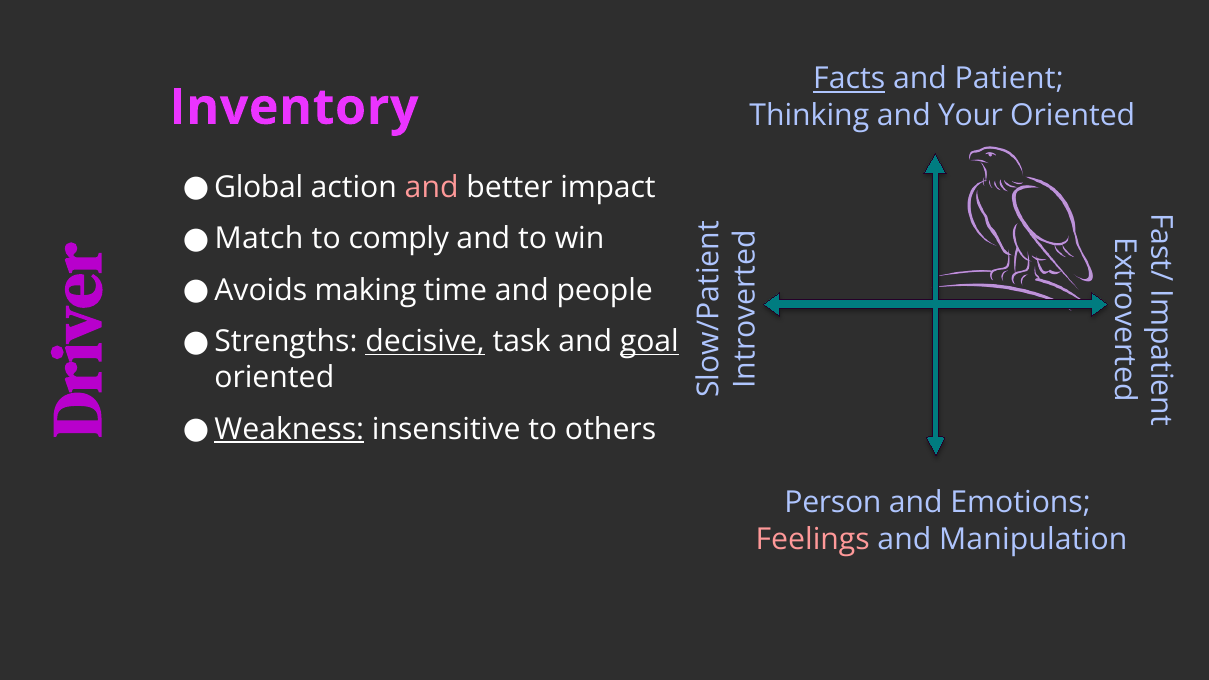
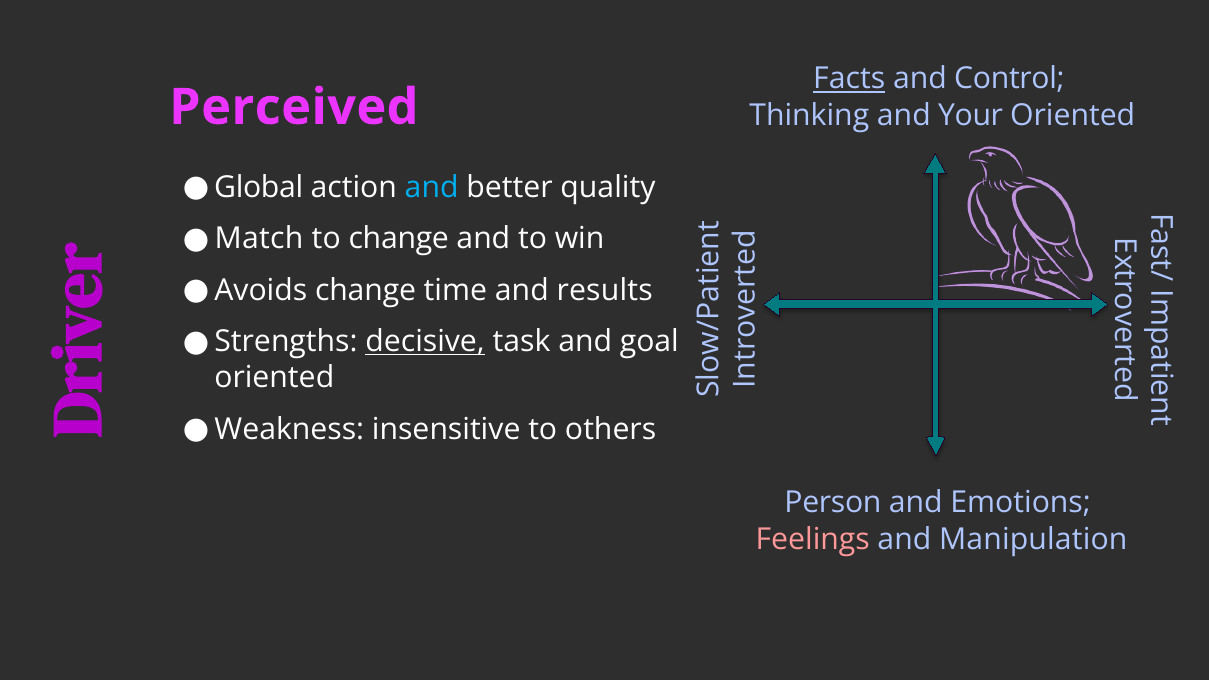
Patient: Patient -> Control
Inventory: Inventory -> Perceived
and at (432, 187) colour: pink -> light blue
impact: impact -> quality
to comply: comply -> change
Avoids making: making -> change
people: people -> results
goal underline: present -> none
Weakness underline: present -> none
